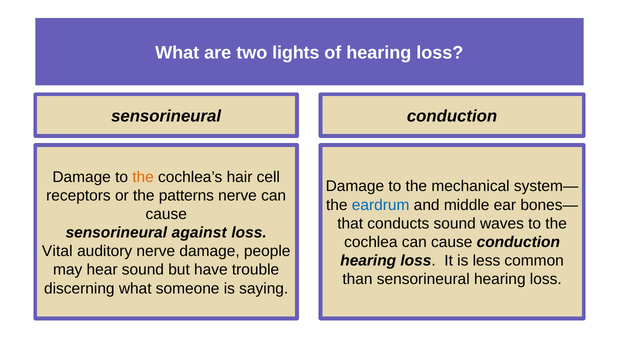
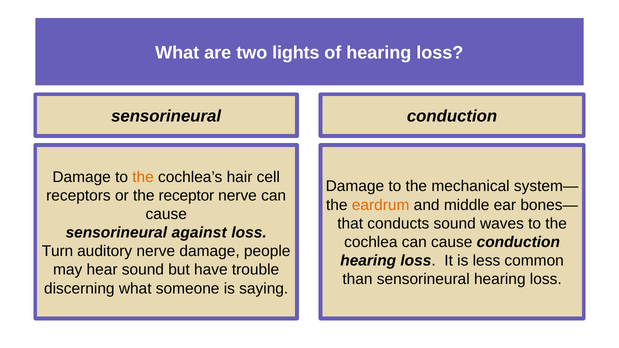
patterns: patterns -> receptor
eardrum colour: blue -> orange
Vital: Vital -> Turn
